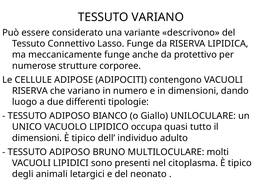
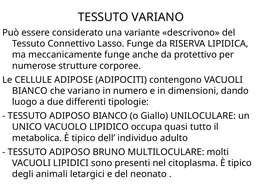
RISERVA at (30, 91): RISERVA -> BIANCO
dimensioni at (37, 138): dimensioni -> metabolica
